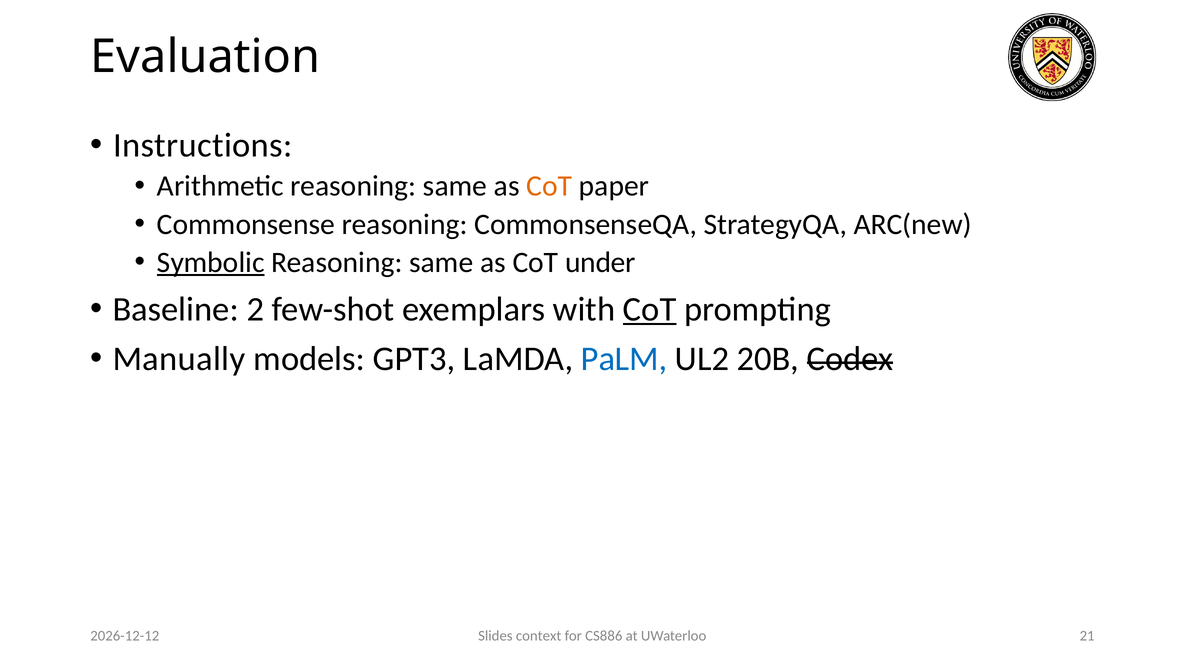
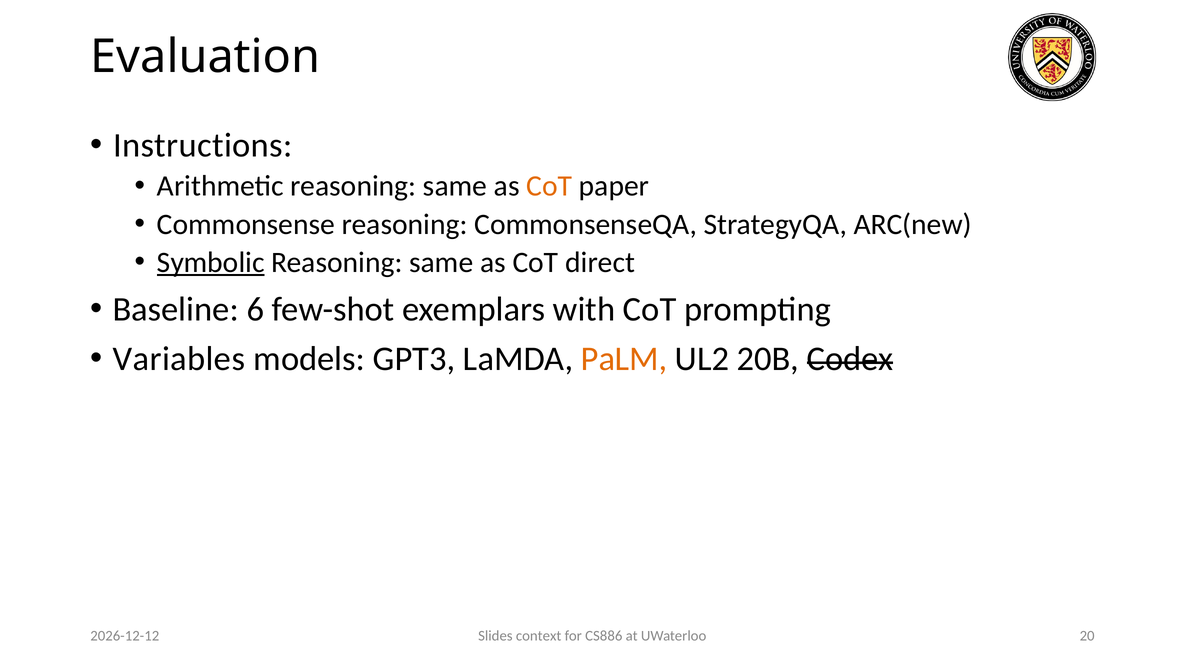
under: under -> direct
2: 2 -> 6
CoT at (650, 310) underline: present -> none
Manually: Manually -> Variables
PaLM colour: blue -> orange
21: 21 -> 20
